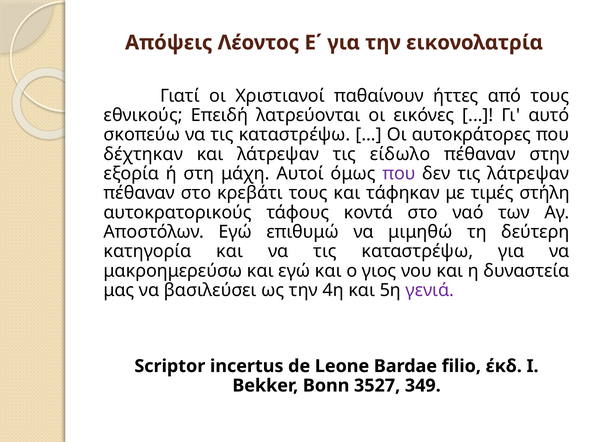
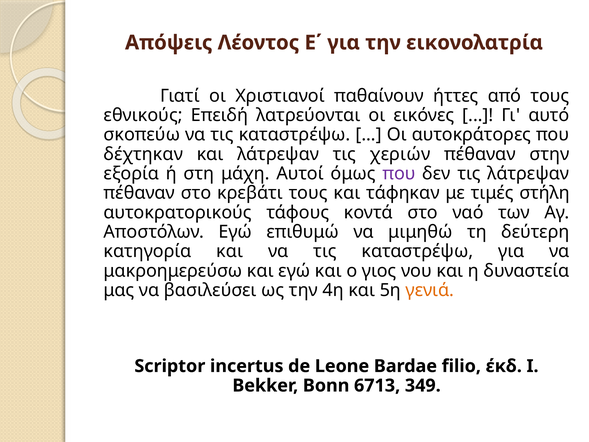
είδωλο: είδωλο -> χεριών
γενιά colour: purple -> orange
3527: 3527 -> 6713
